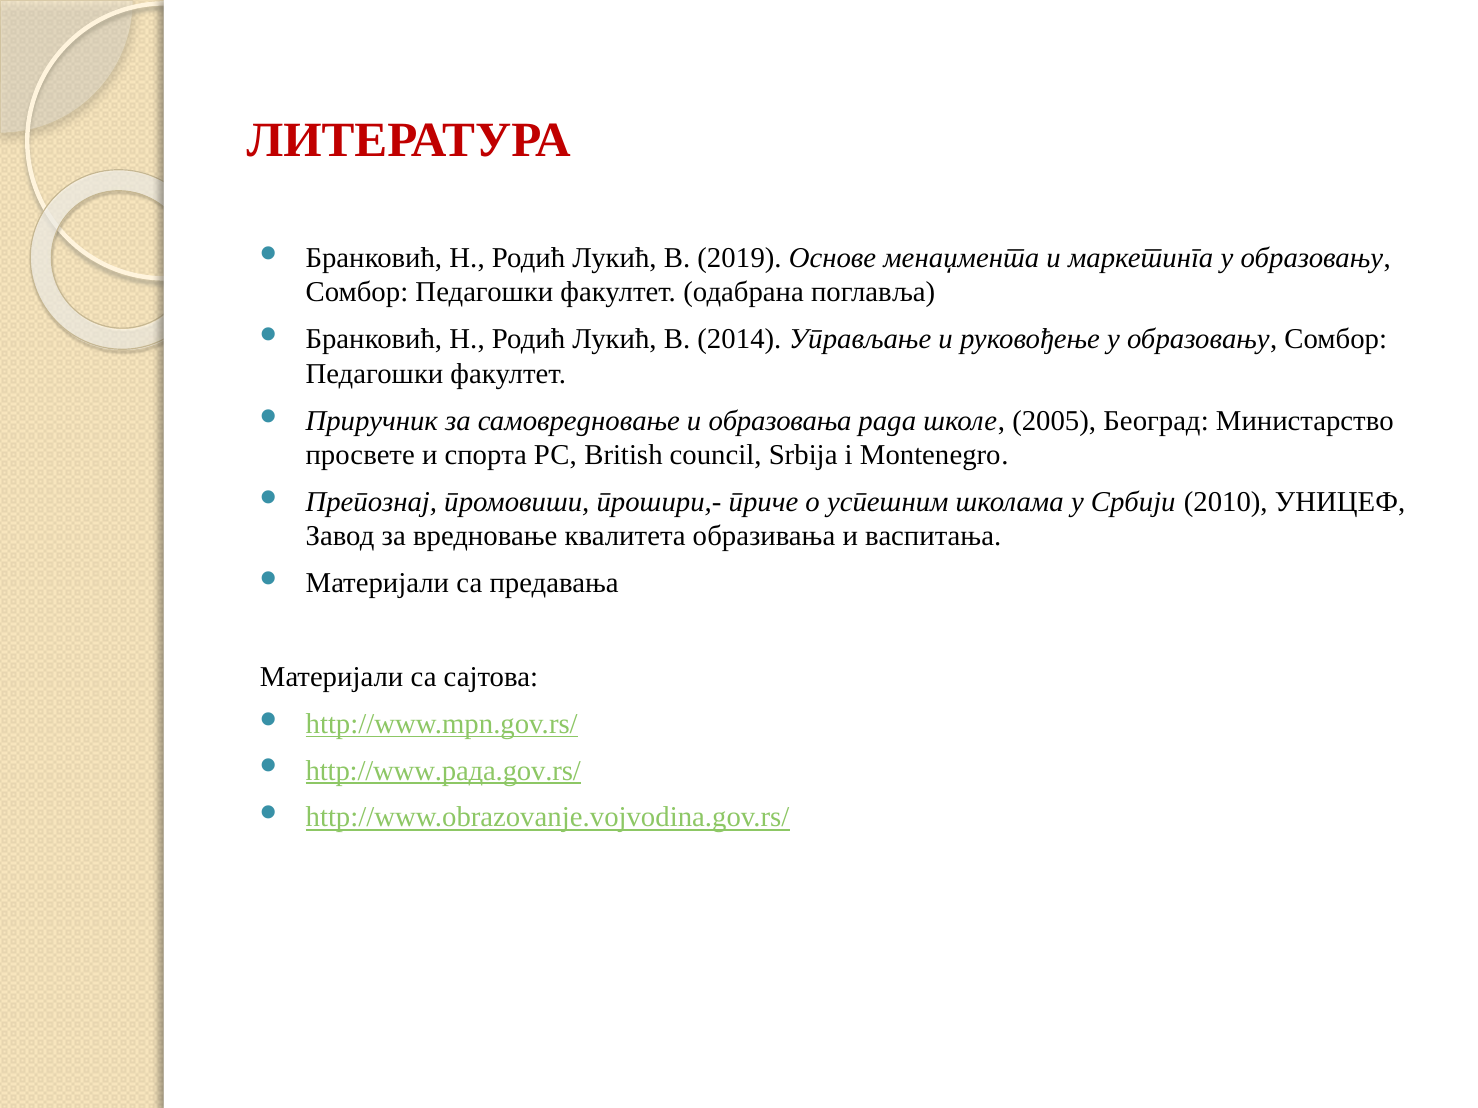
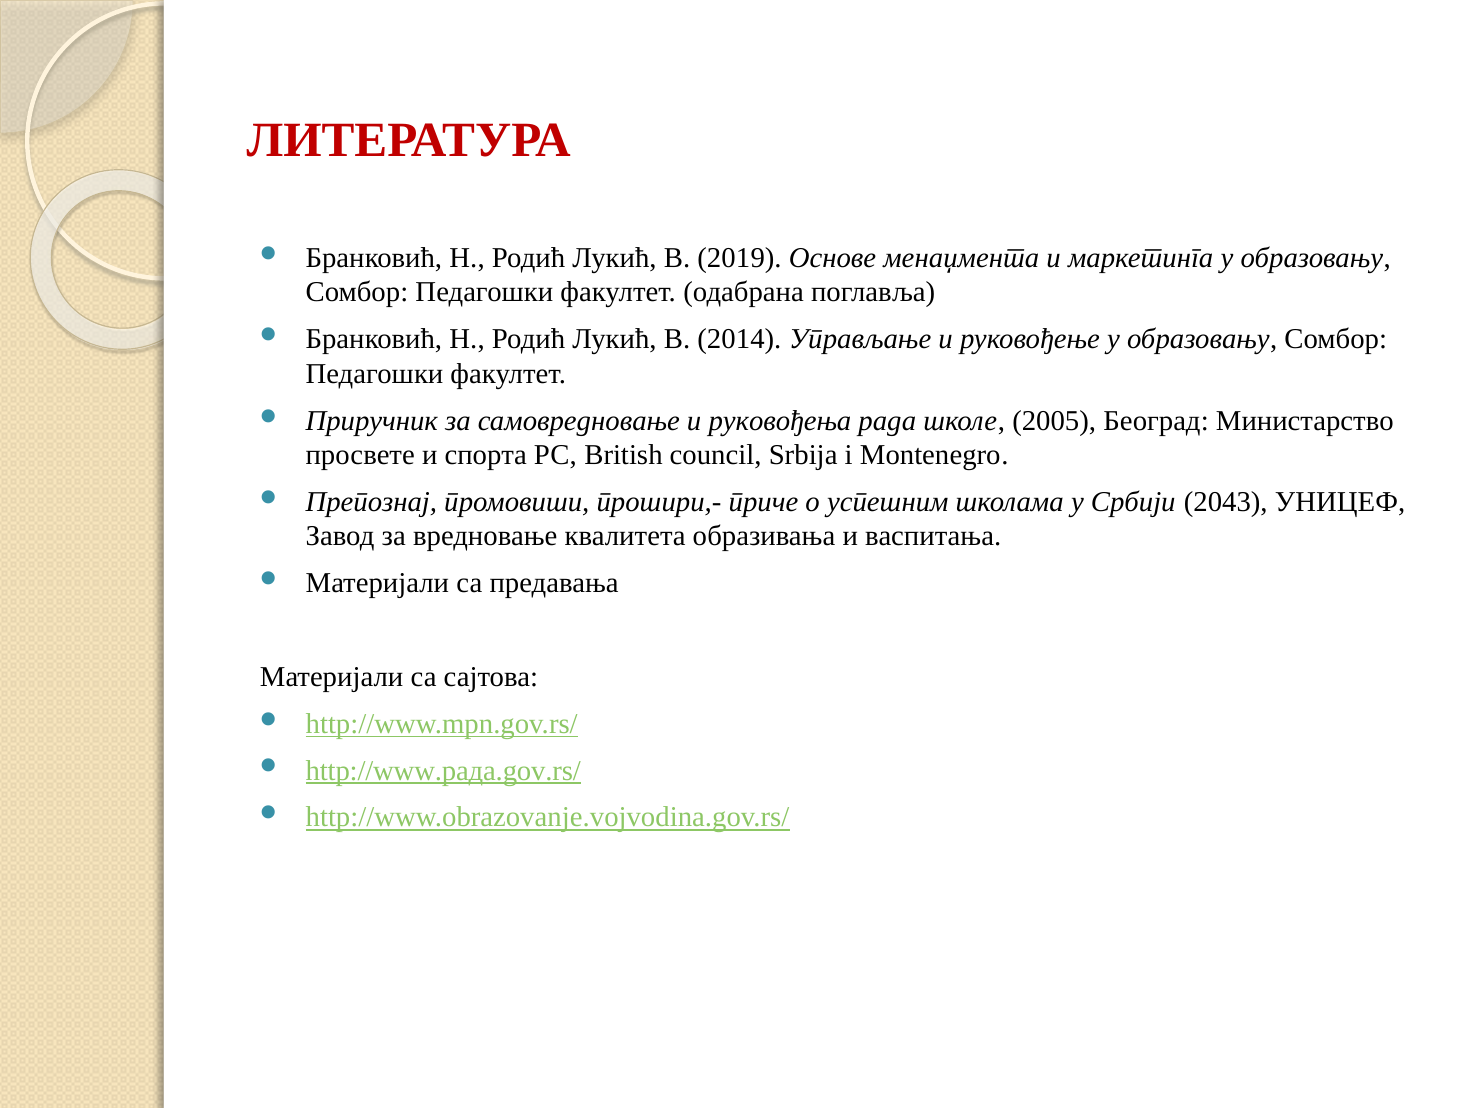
образовања: образовања -> руковођења
2010: 2010 -> 2043
